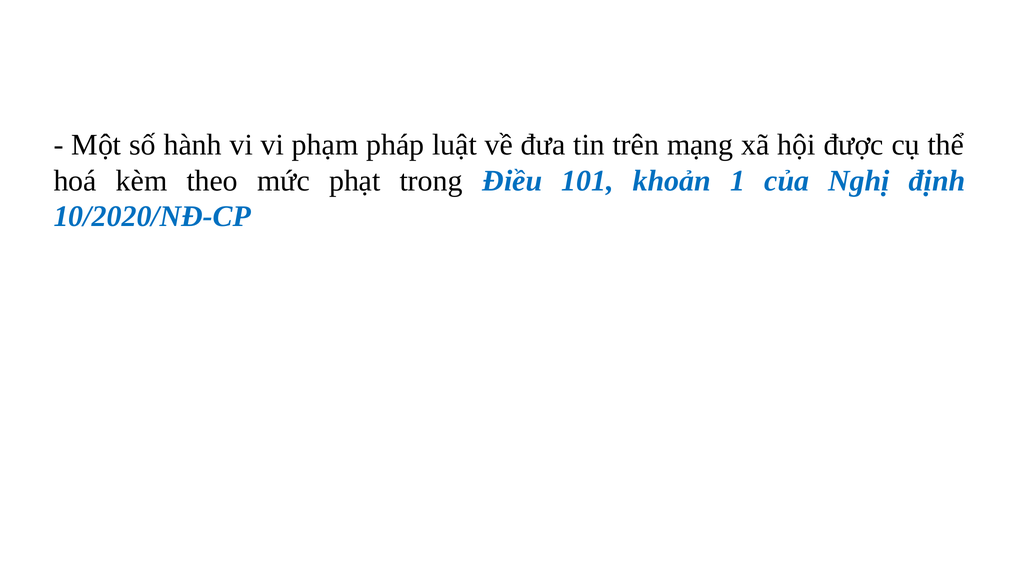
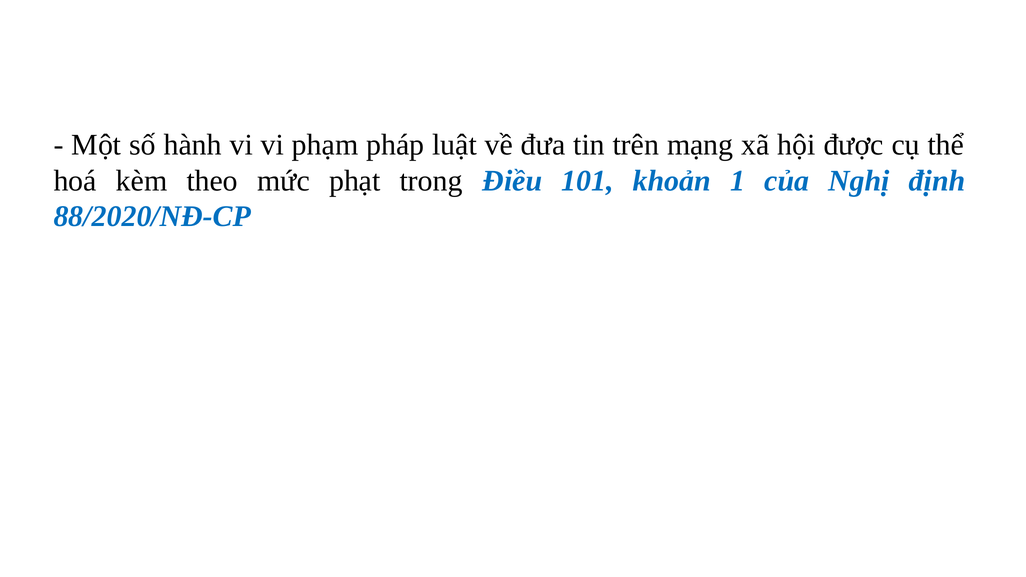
10/2020/NĐ-CP: 10/2020/NĐ-CP -> 88/2020/NĐ-CP
